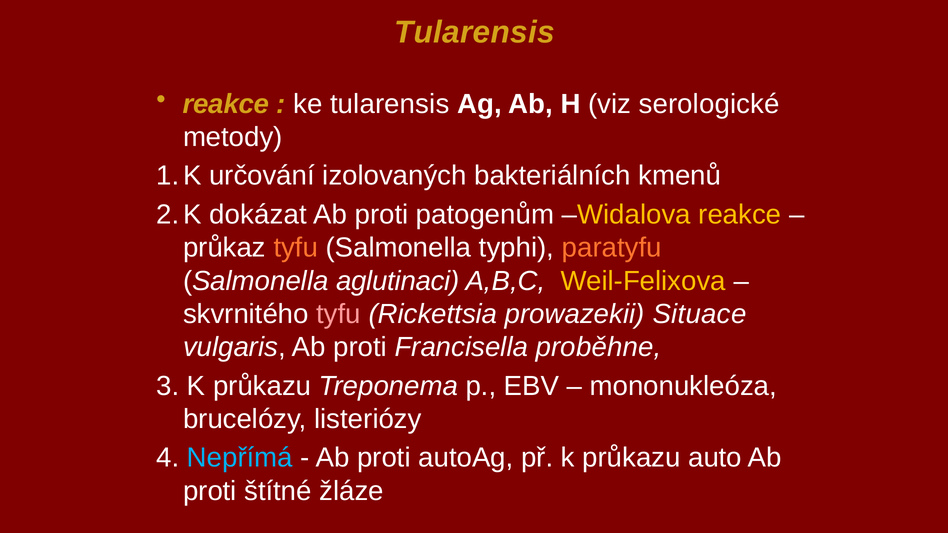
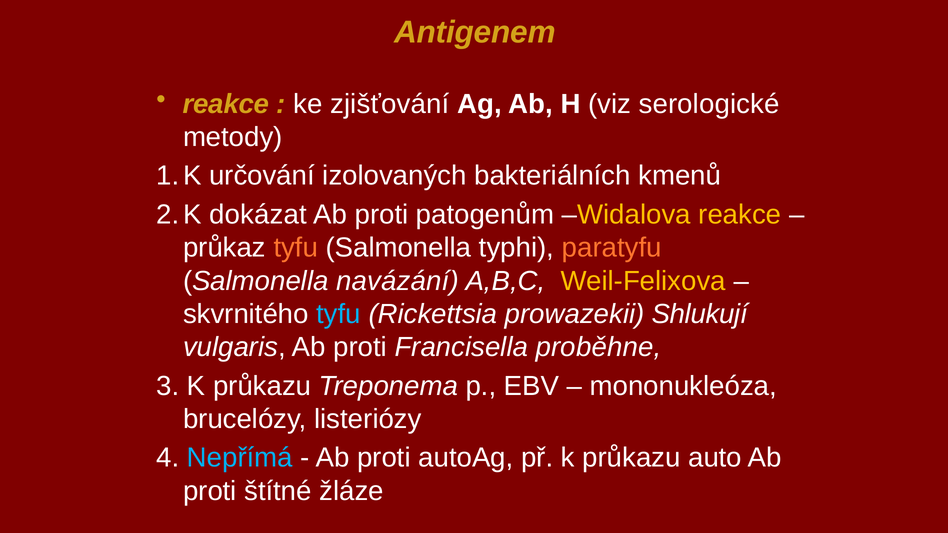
Tularensis at (475, 32): Tularensis -> Antigenem
ke tularensis: tularensis -> zjišťování
aglutinaci: aglutinaci -> navázání
tyfu at (339, 314) colour: pink -> light blue
Situace: Situace -> Shlukují
